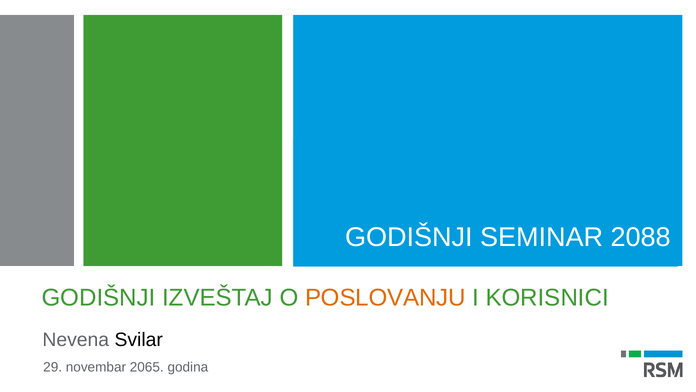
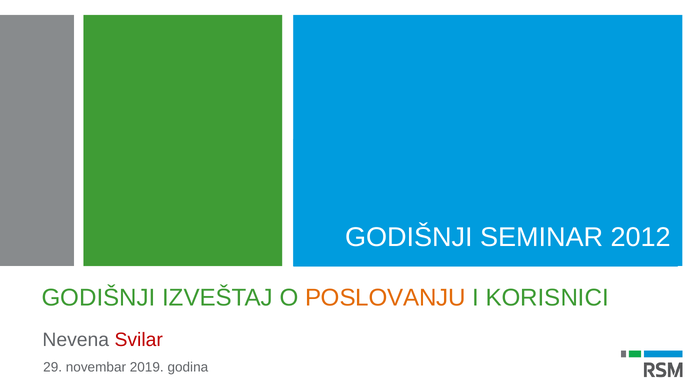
2088: 2088 -> 2012
Svilar colour: black -> red
2065: 2065 -> 2019
